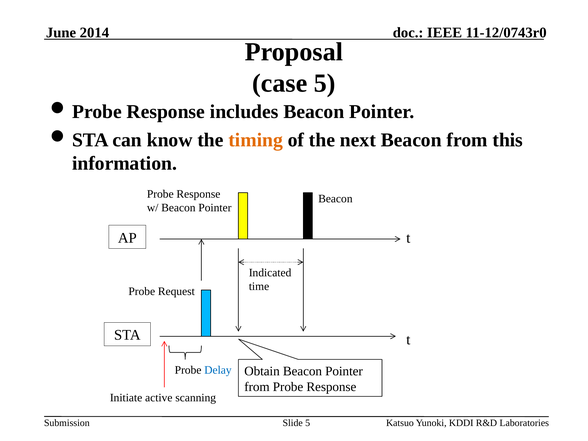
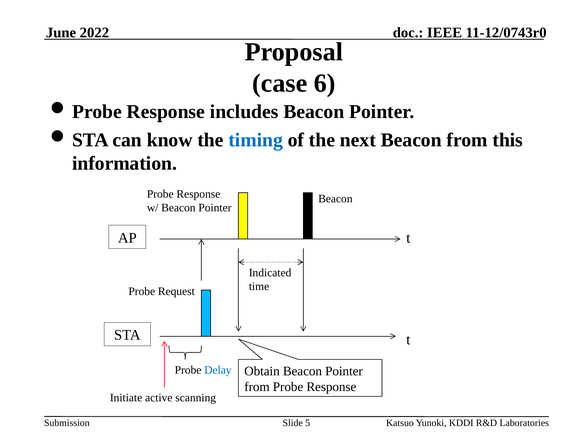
2014: 2014 -> 2022
case 5: 5 -> 6
timing colour: orange -> blue
